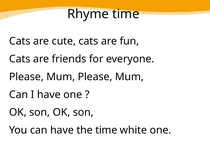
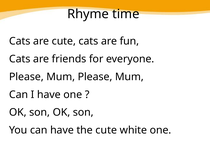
the time: time -> cute
